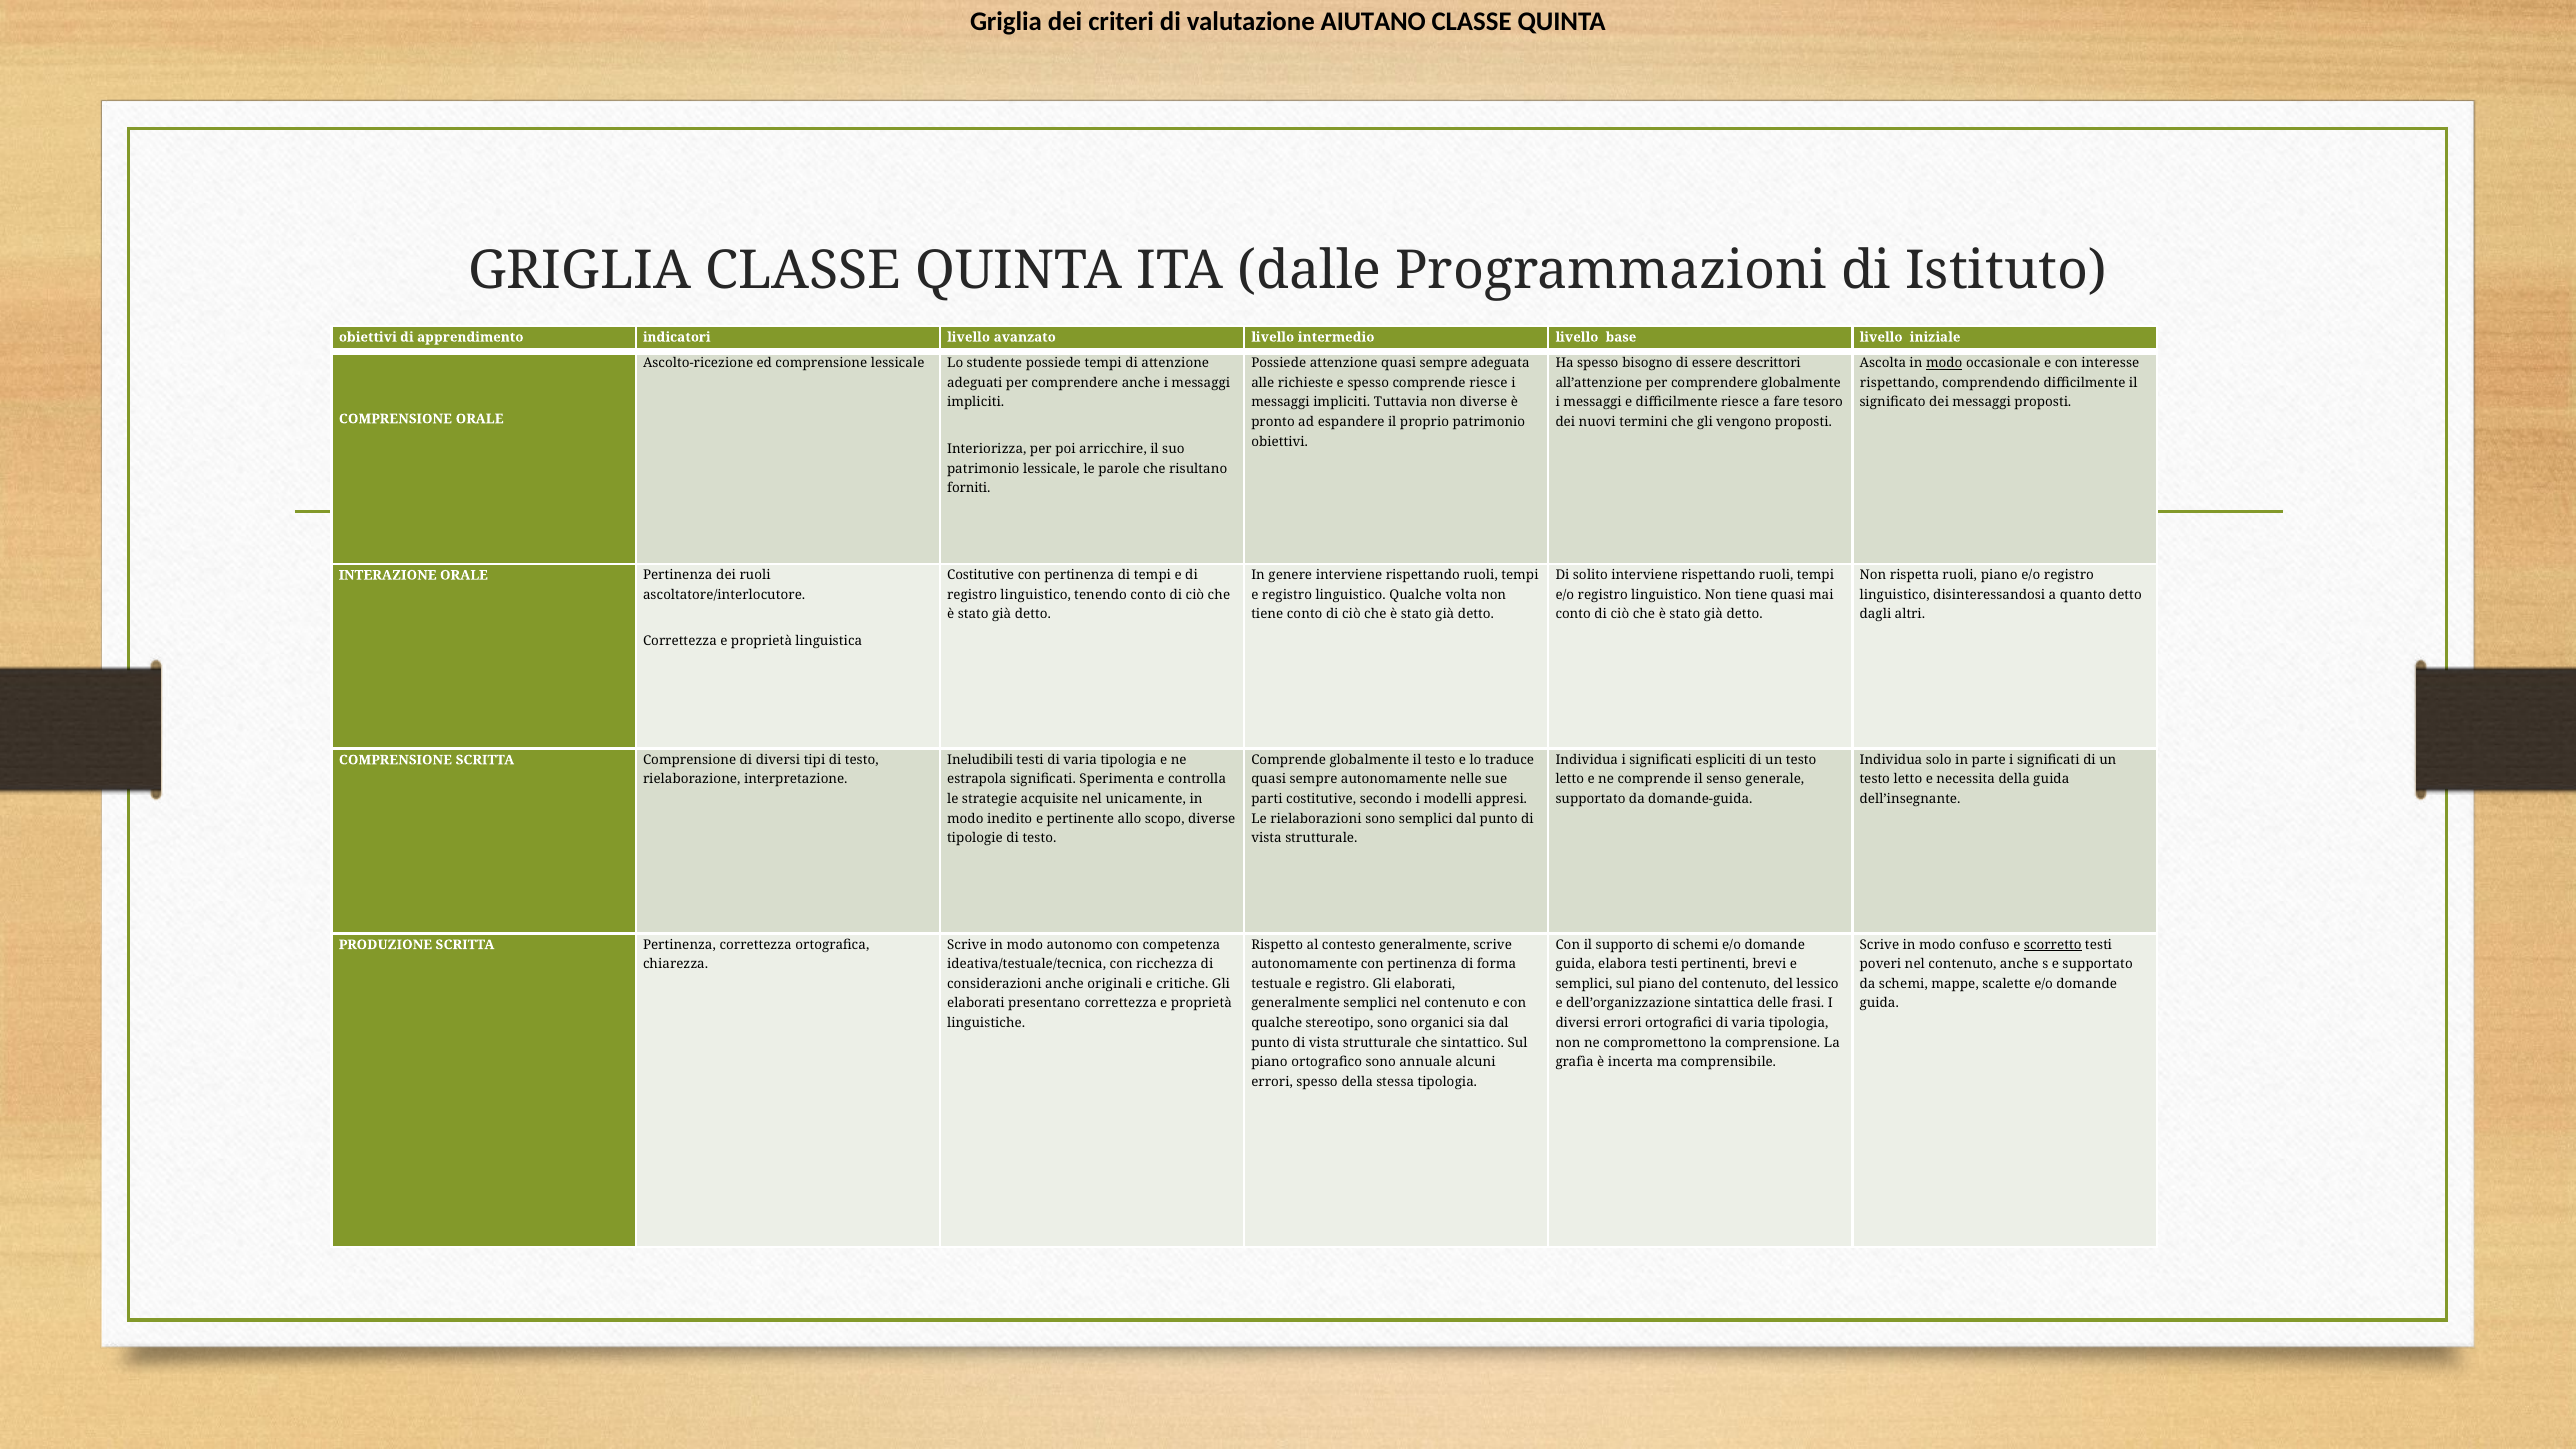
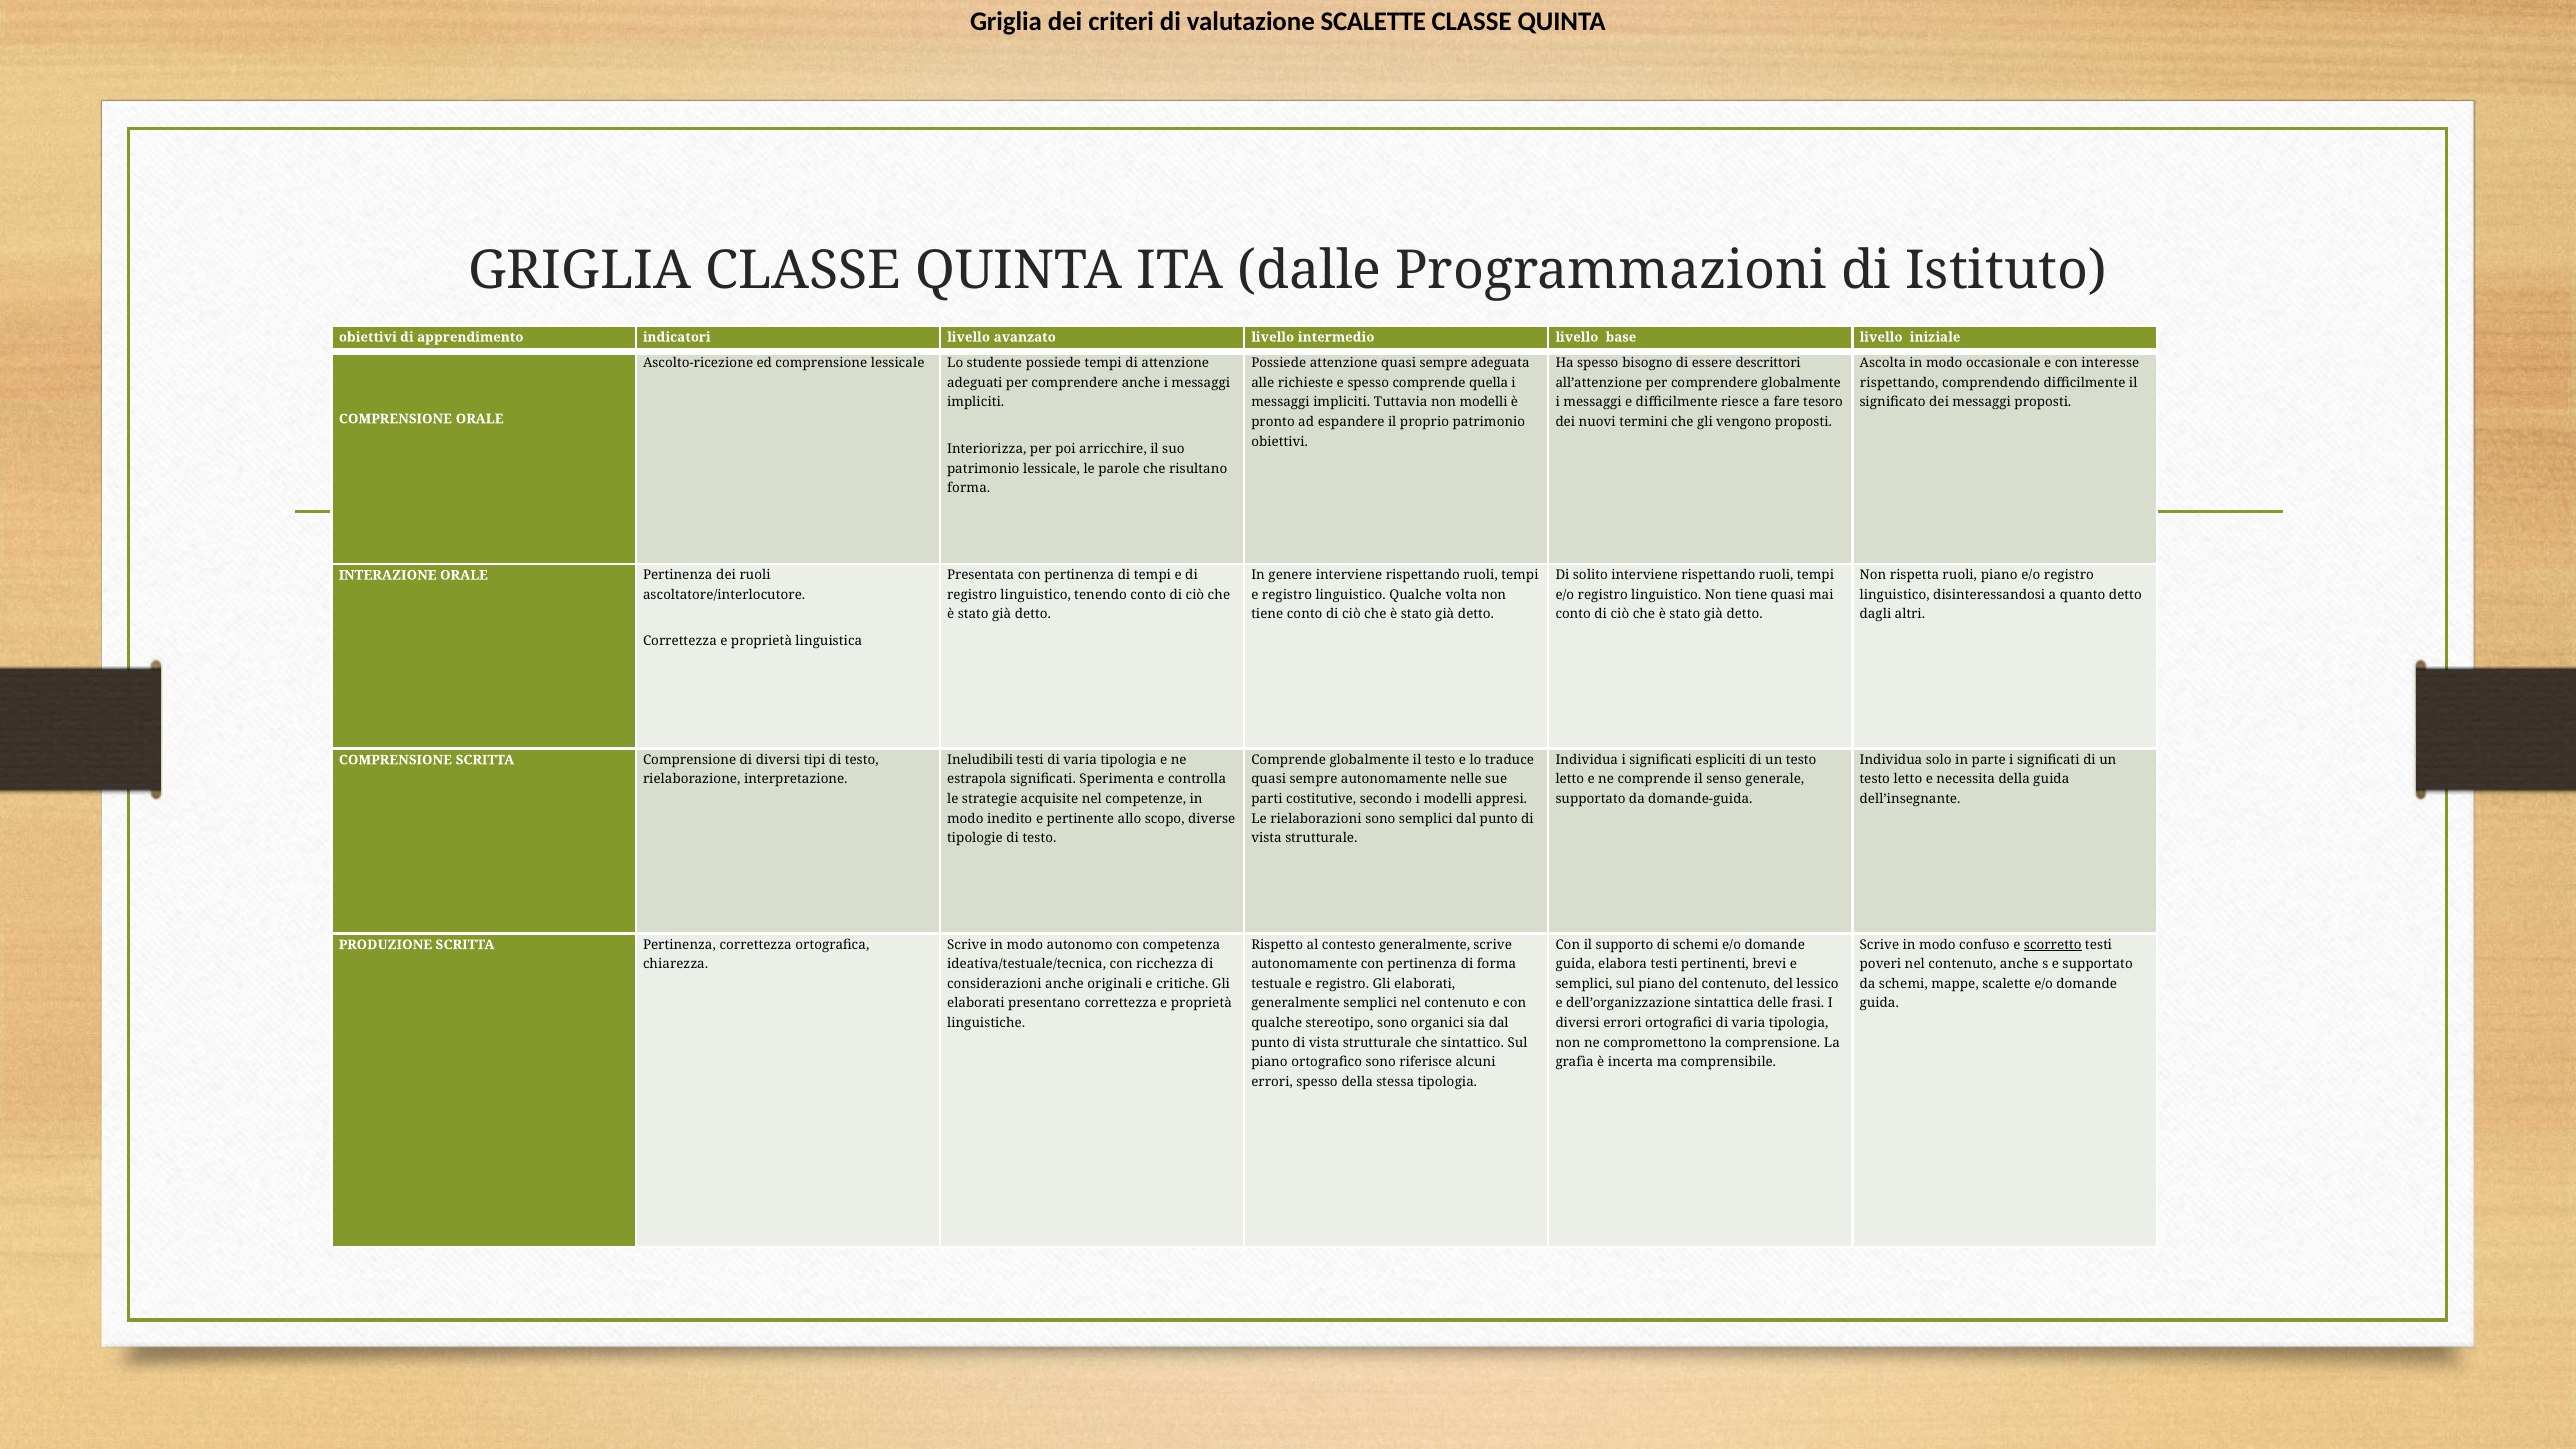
valutazione AIUTANO: AIUTANO -> SCALETTE
modo at (1944, 363) underline: present -> none
comprende riesce: riesce -> quella
non diverse: diverse -> modelli
forniti at (969, 488): forniti -> forma
Costitutive at (981, 575): Costitutive -> Presentata
unicamente: unicamente -> competenze
annuale: annuale -> riferisce
